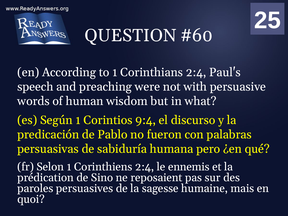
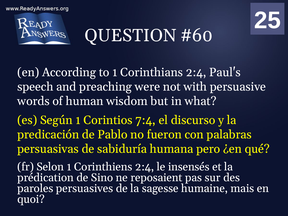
9:4: 9:4 -> 7:4
ennemis: ennemis -> insensés
